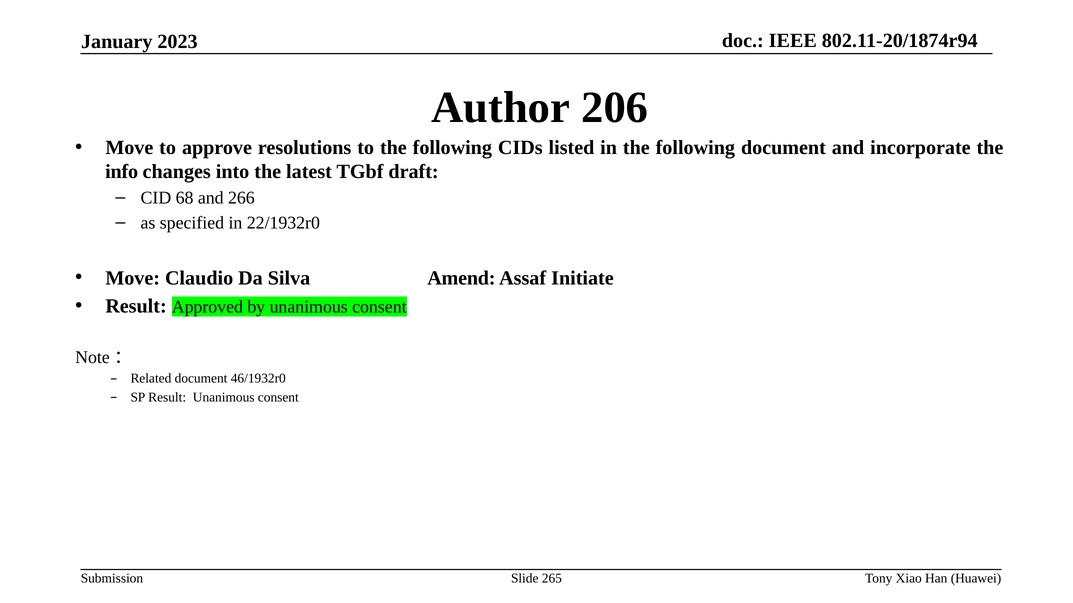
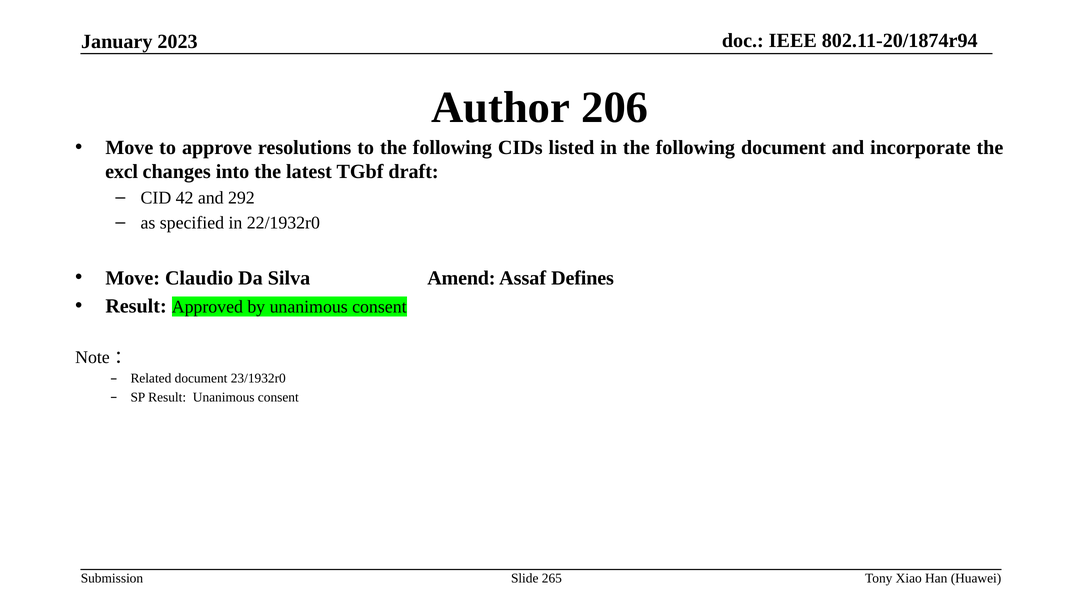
info: info -> excl
68: 68 -> 42
266: 266 -> 292
Initiate: Initiate -> Defines
46/1932r0: 46/1932r0 -> 23/1932r0
